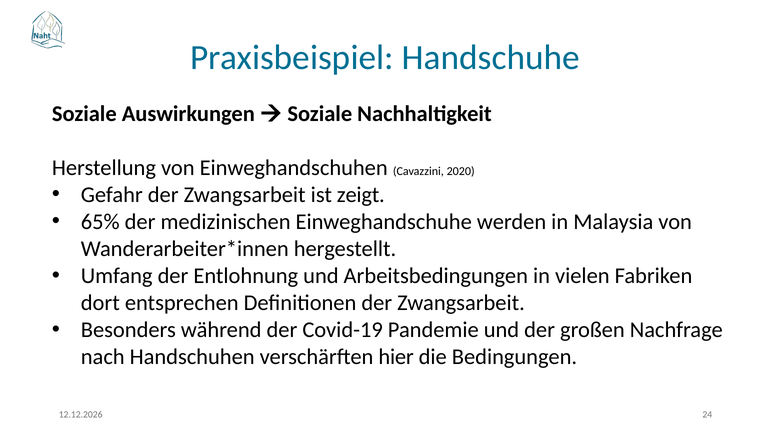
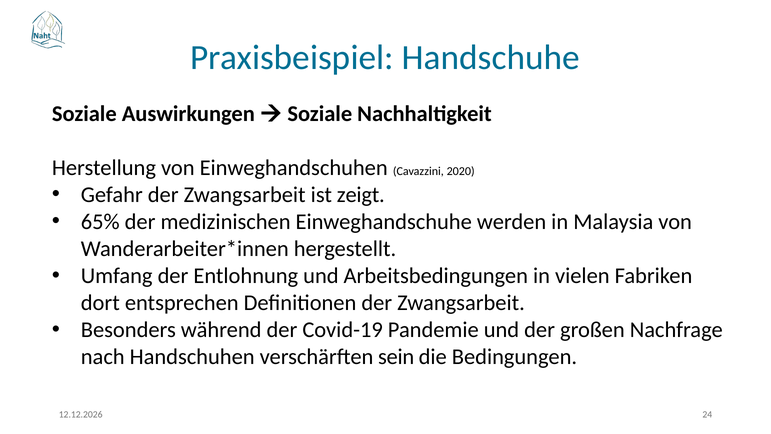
hier: hier -> sein
